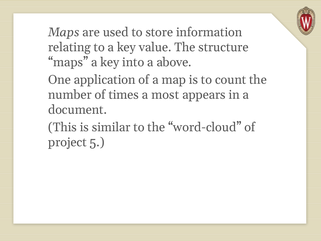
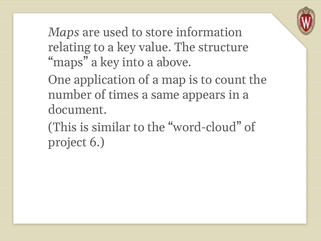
most: most -> same
5: 5 -> 6
